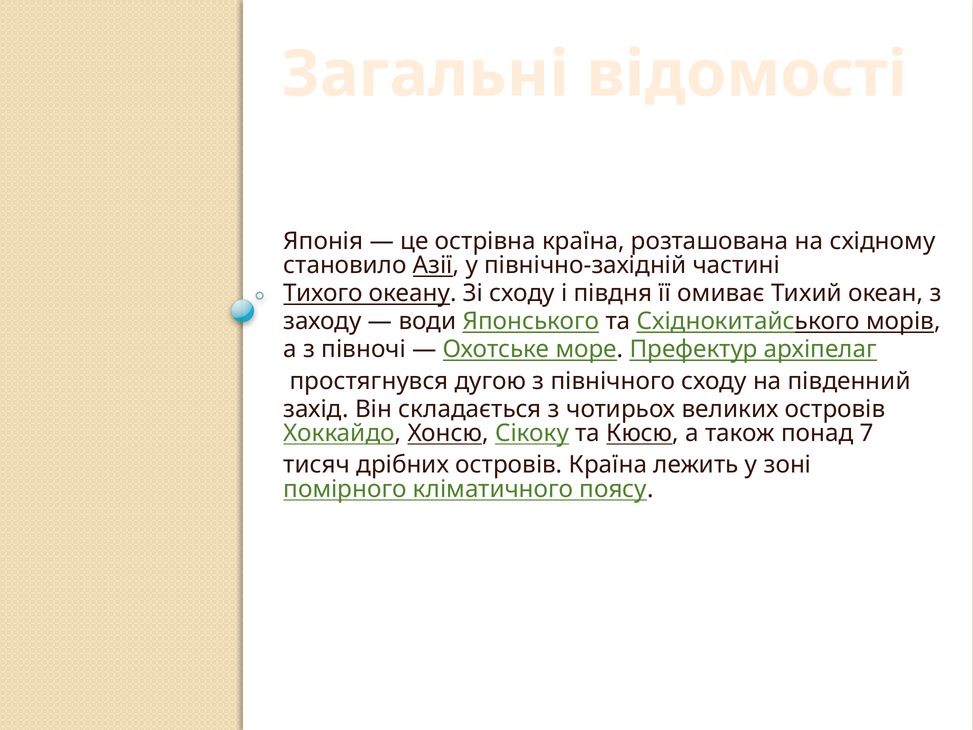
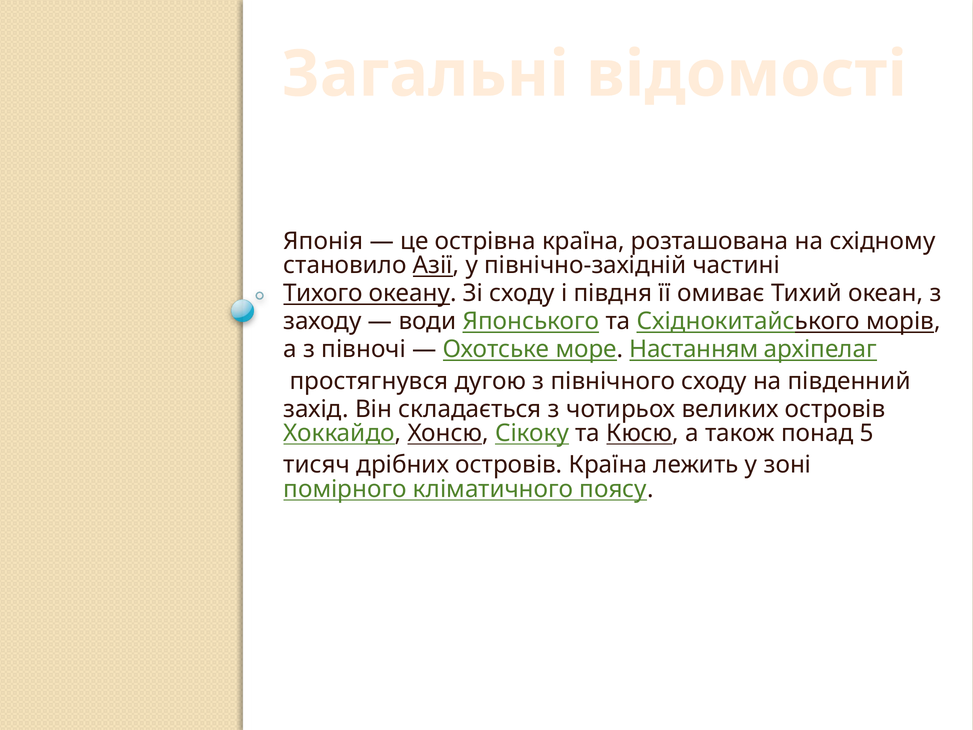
Префектур: Префектур -> Настанням
7: 7 -> 5
